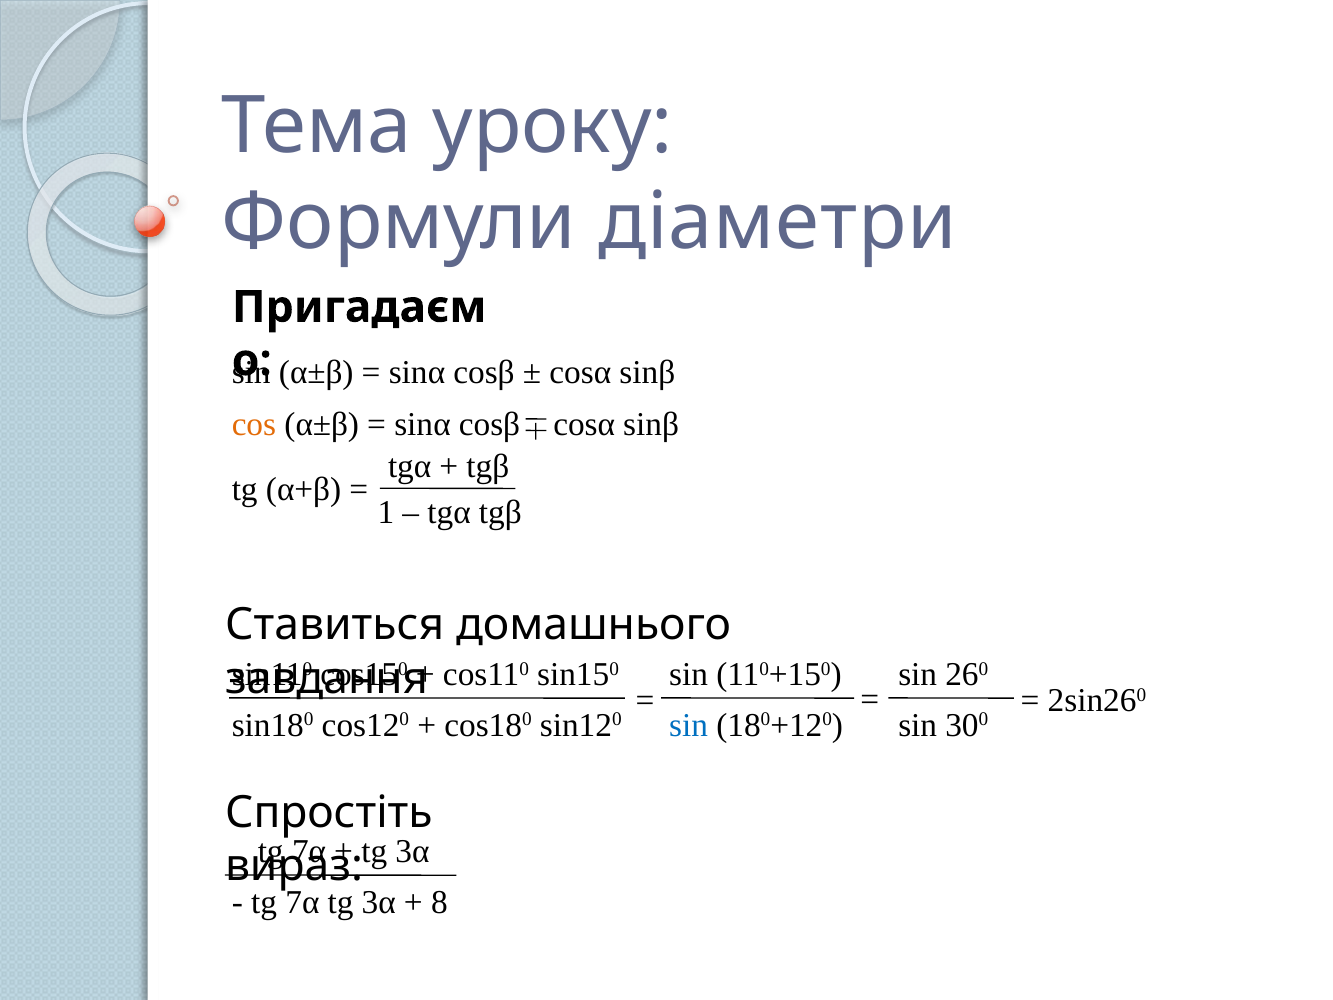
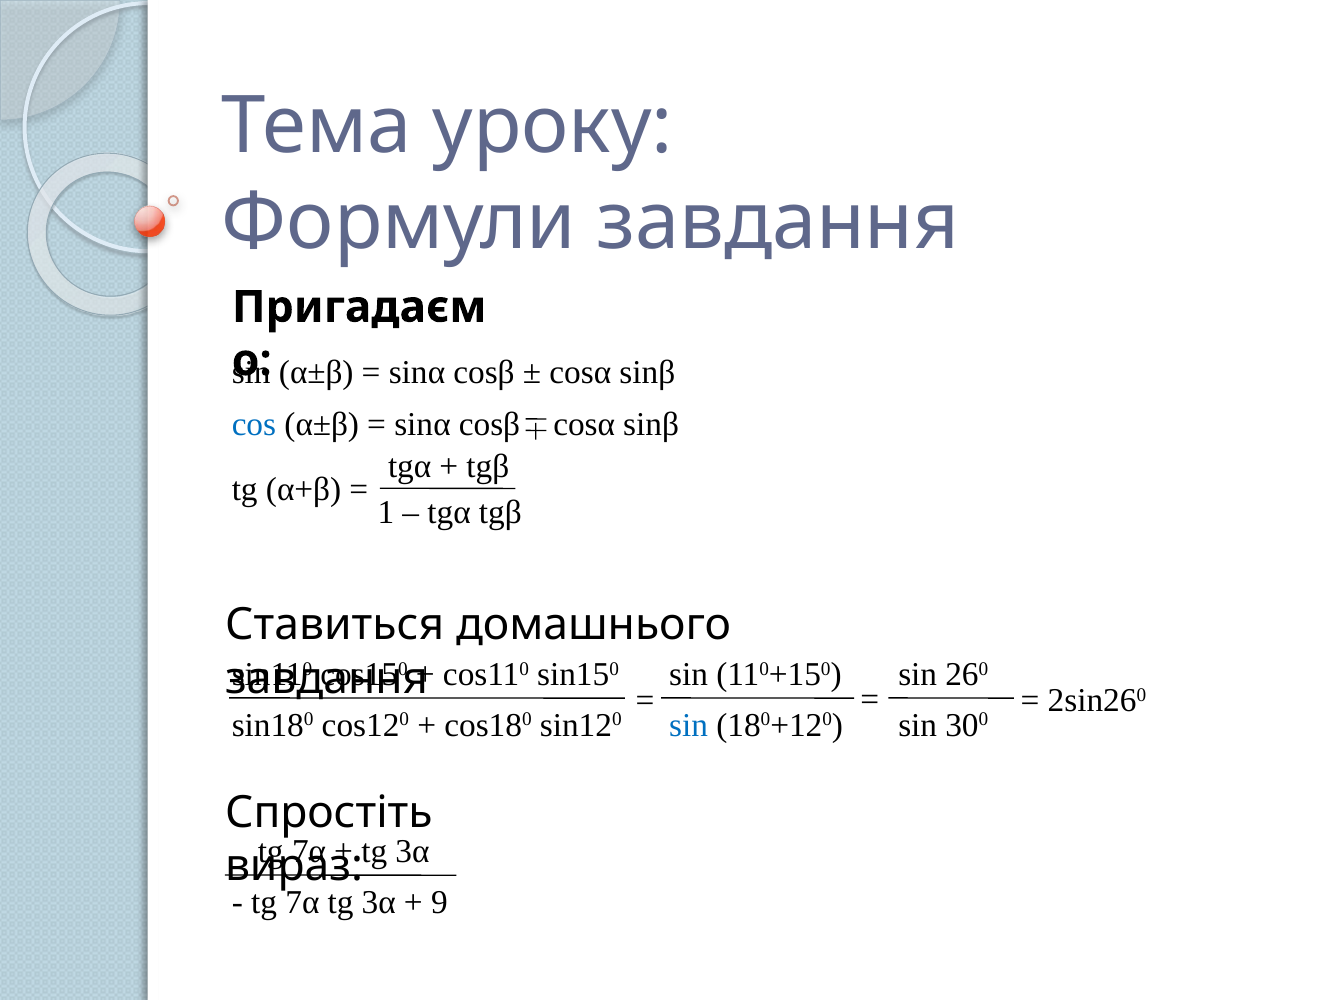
Формули діаметри: діаметри -> завдання
cos colour: orange -> blue
8: 8 -> 9
